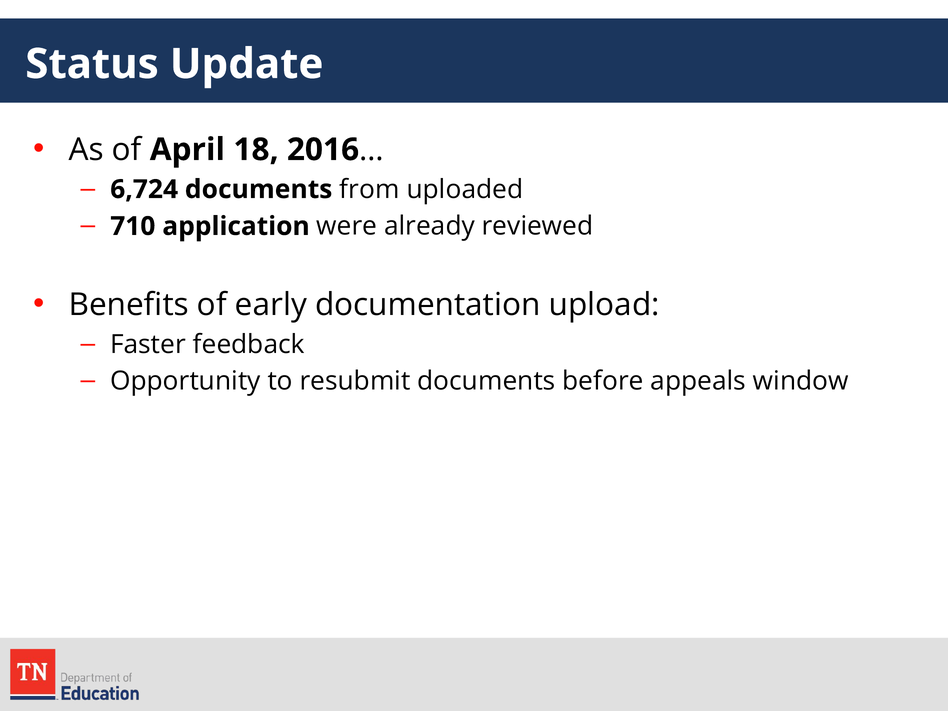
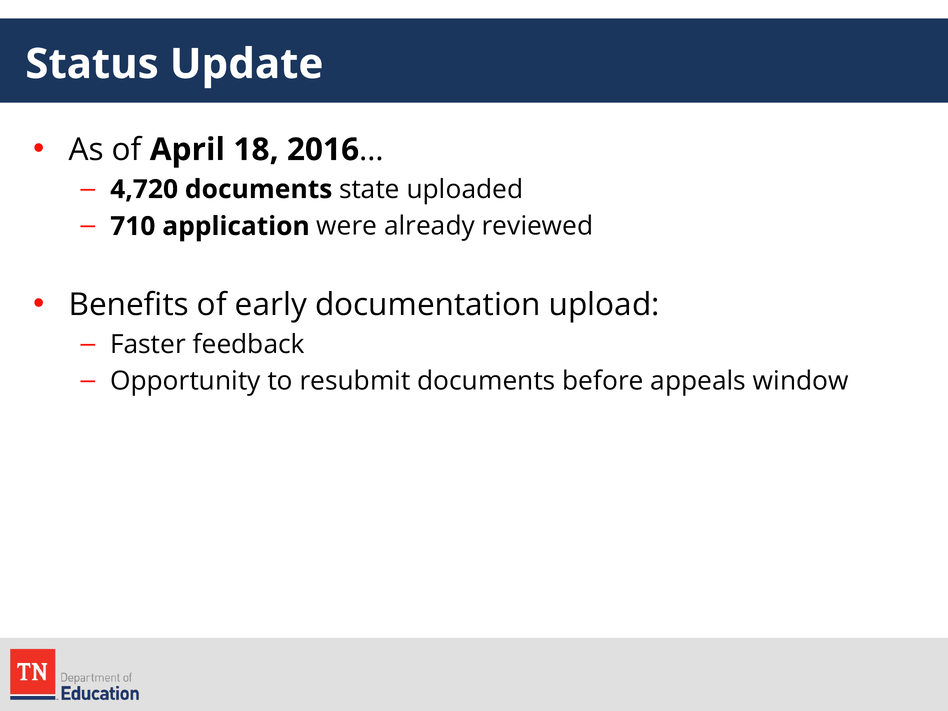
6,724: 6,724 -> 4,720
from: from -> state
